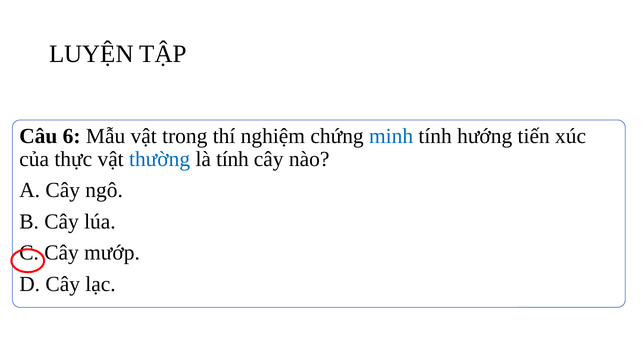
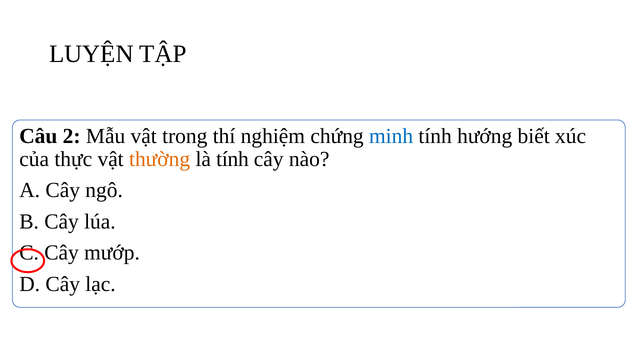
6: 6 -> 2
tiến: tiến -> biết
thường colour: blue -> orange
